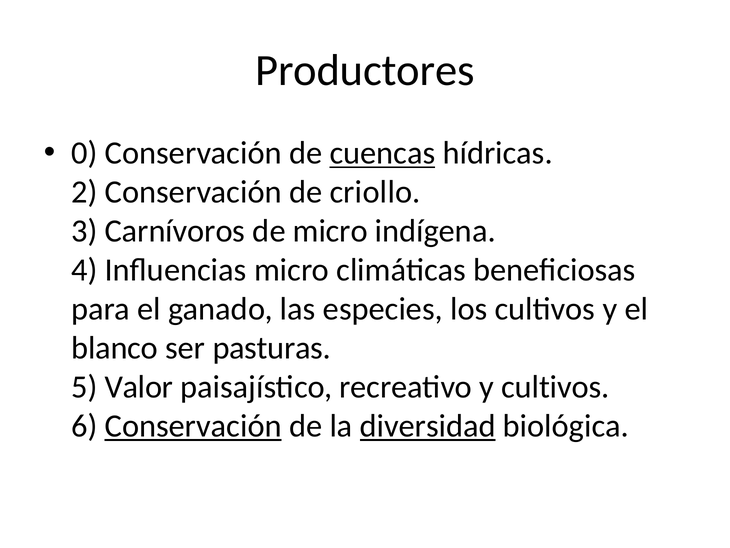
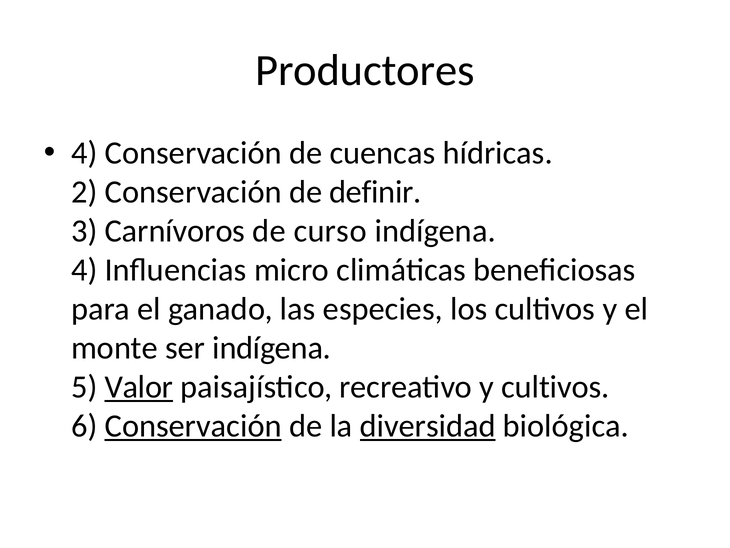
0 at (84, 153): 0 -> 4
cuencas underline: present -> none
criollo: criollo -> definir
de micro: micro -> curso
blanco: blanco -> monte
ser pasturas: pasturas -> indígena
Valor underline: none -> present
